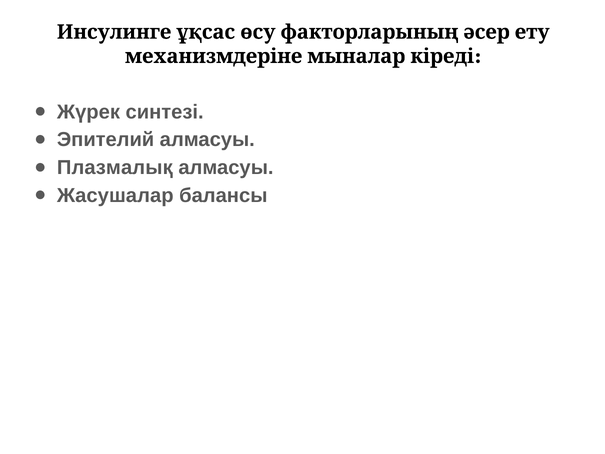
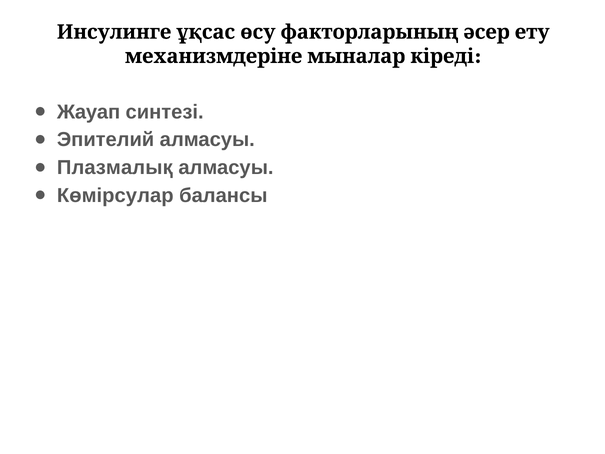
Жүрек: Жүрек -> Жауап
Жасушалар: Жасушалар -> Көмірсулар
